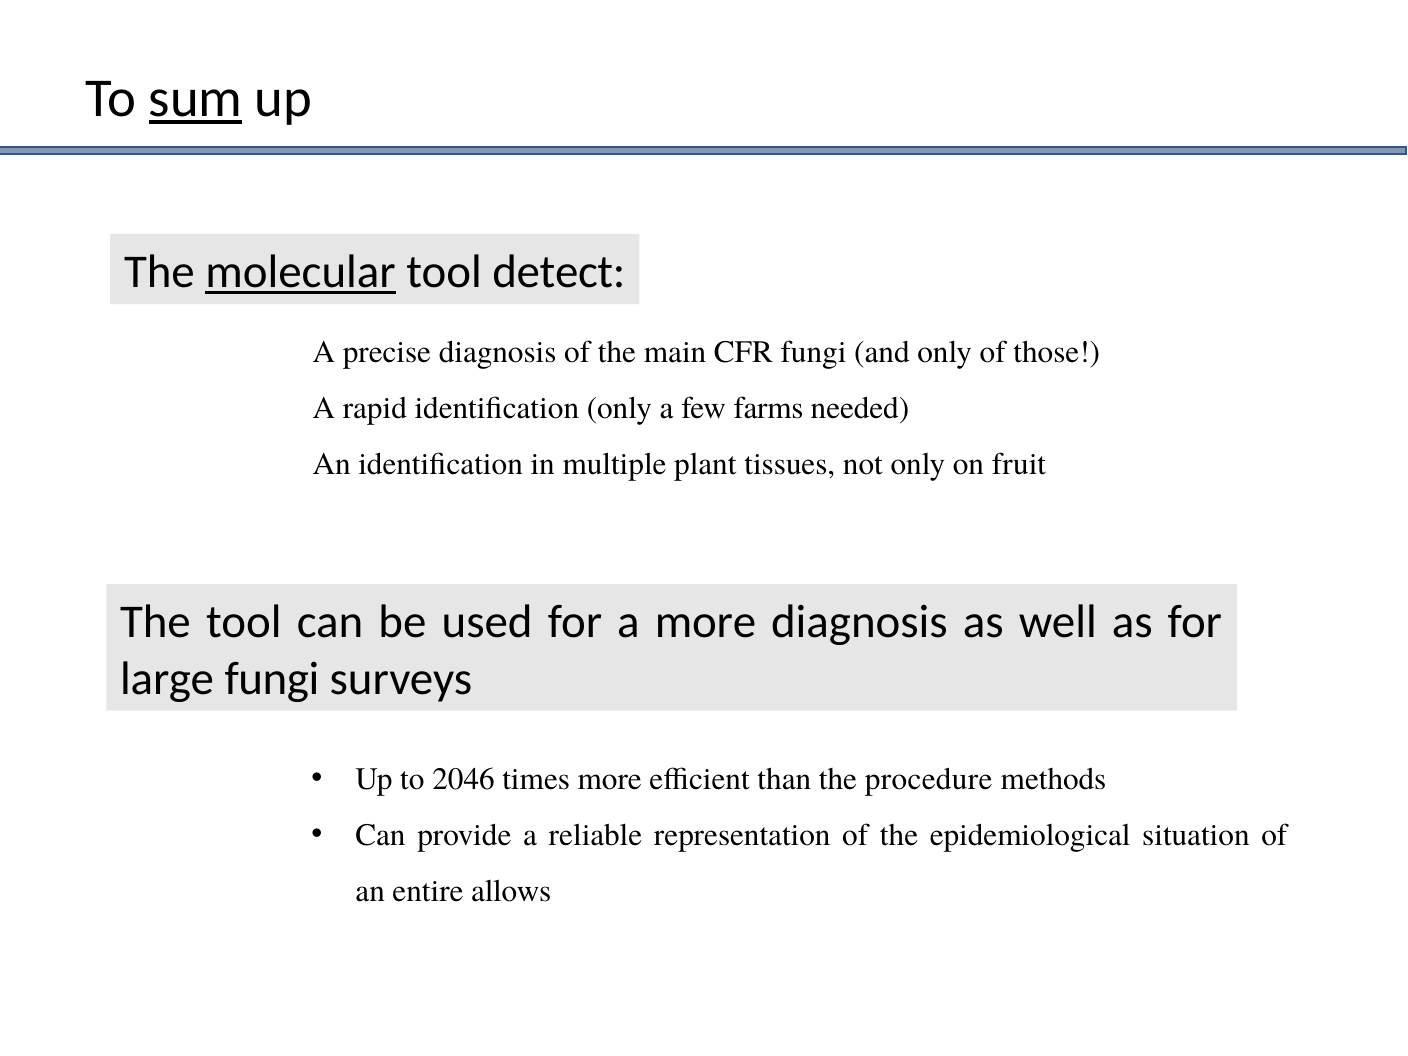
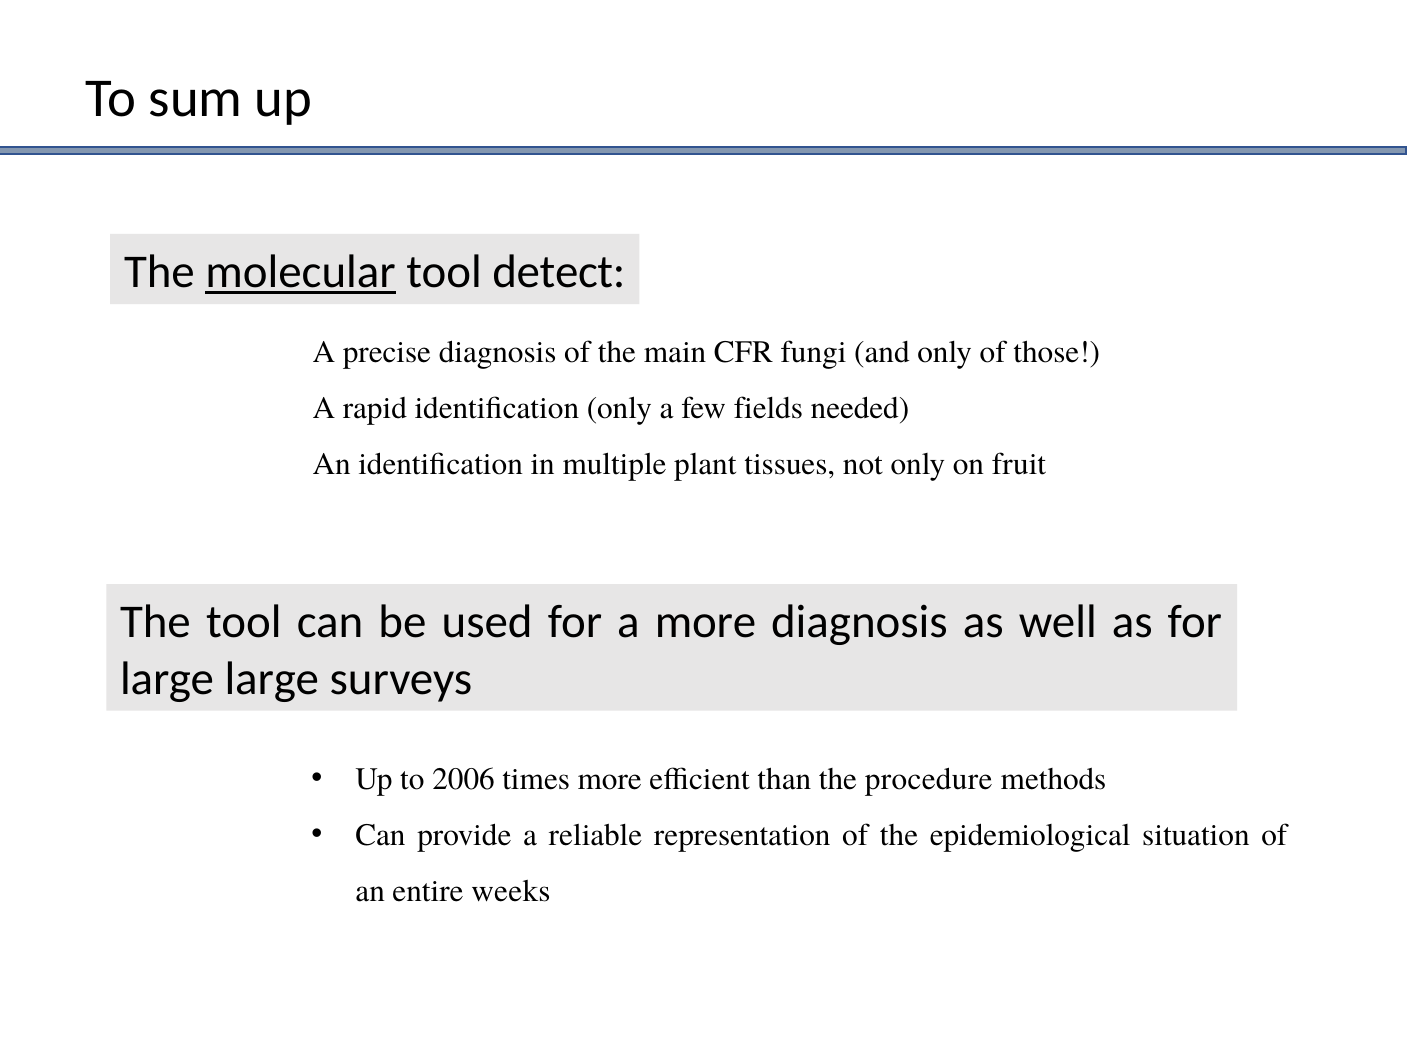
sum underline: present -> none
farms: farms -> fields
large fungi: fungi -> large
2046: 2046 -> 2006
allows: allows -> weeks
